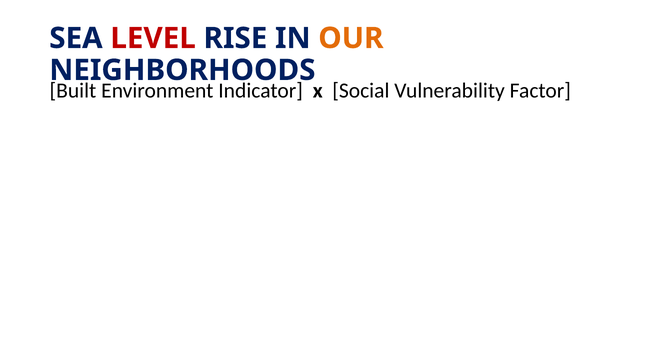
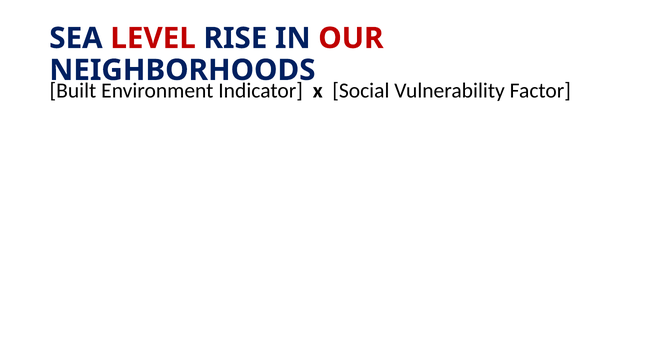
OUR colour: orange -> red
